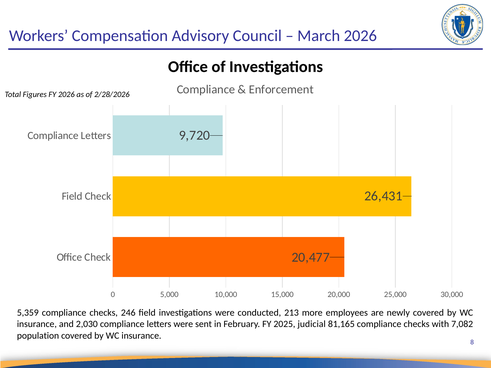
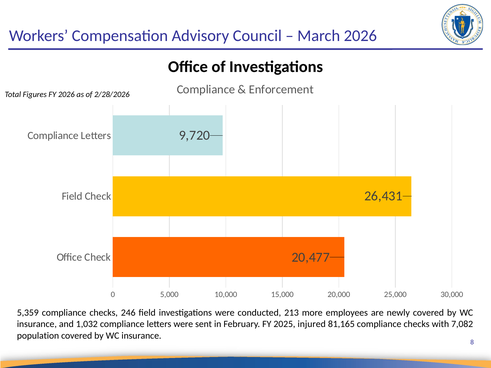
2,030: 2,030 -> 1,032
judicial: judicial -> injured
